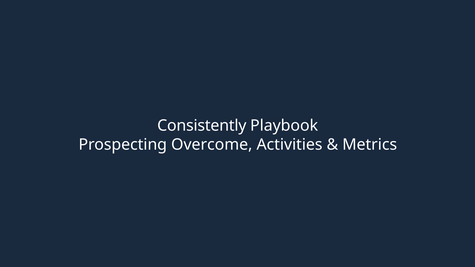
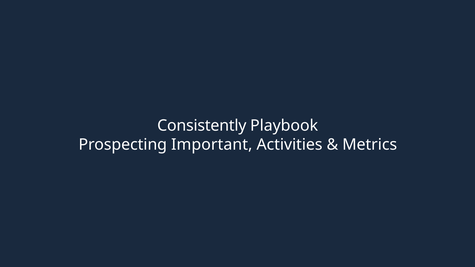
Overcome: Overcome -> Important
